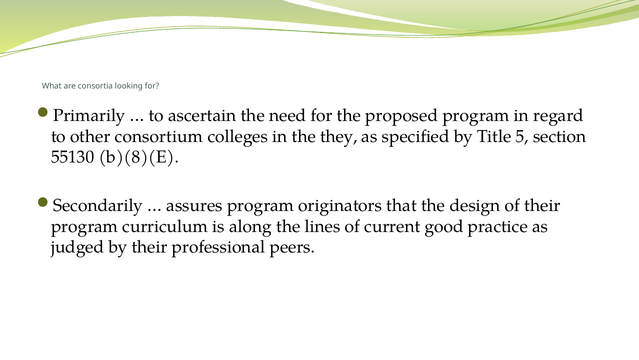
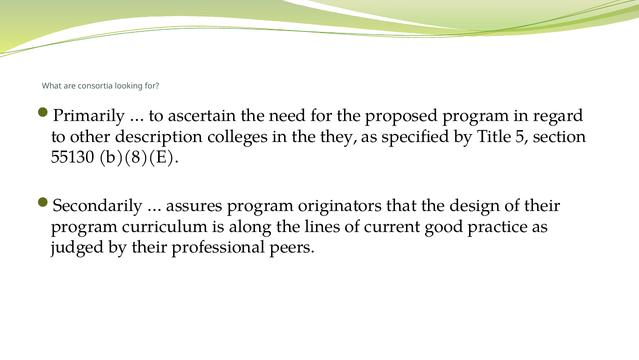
consortium: consortium -> description
